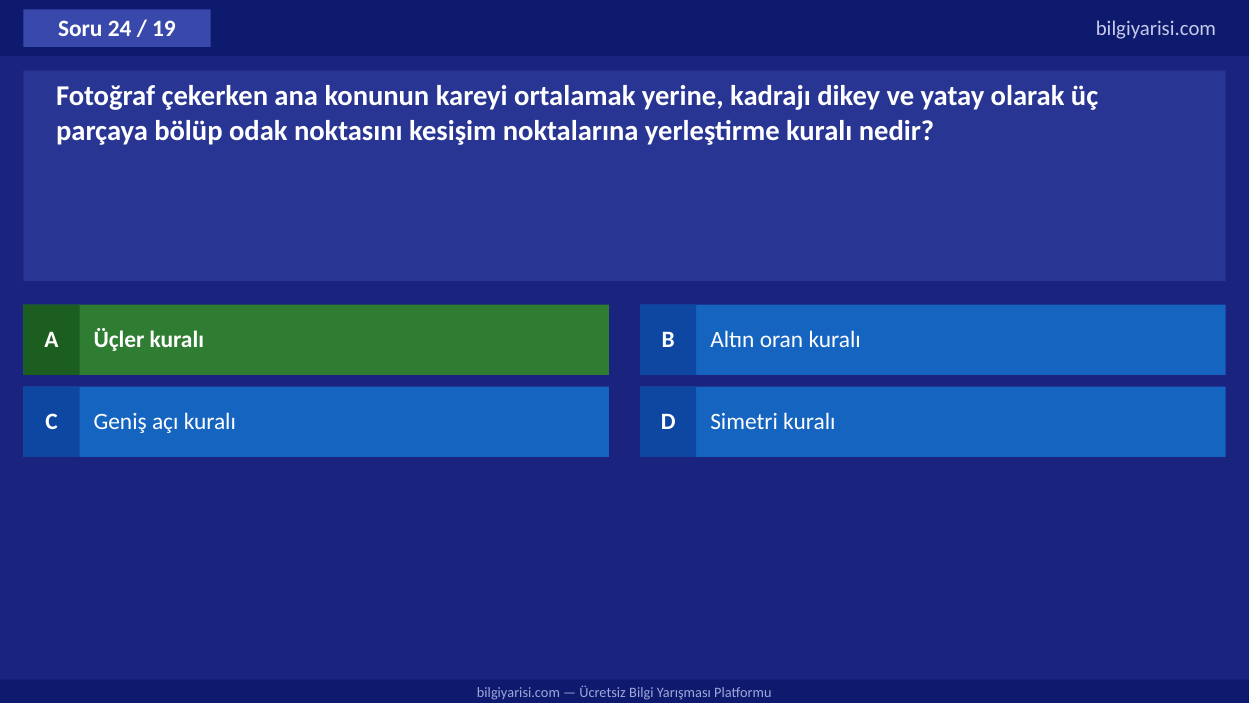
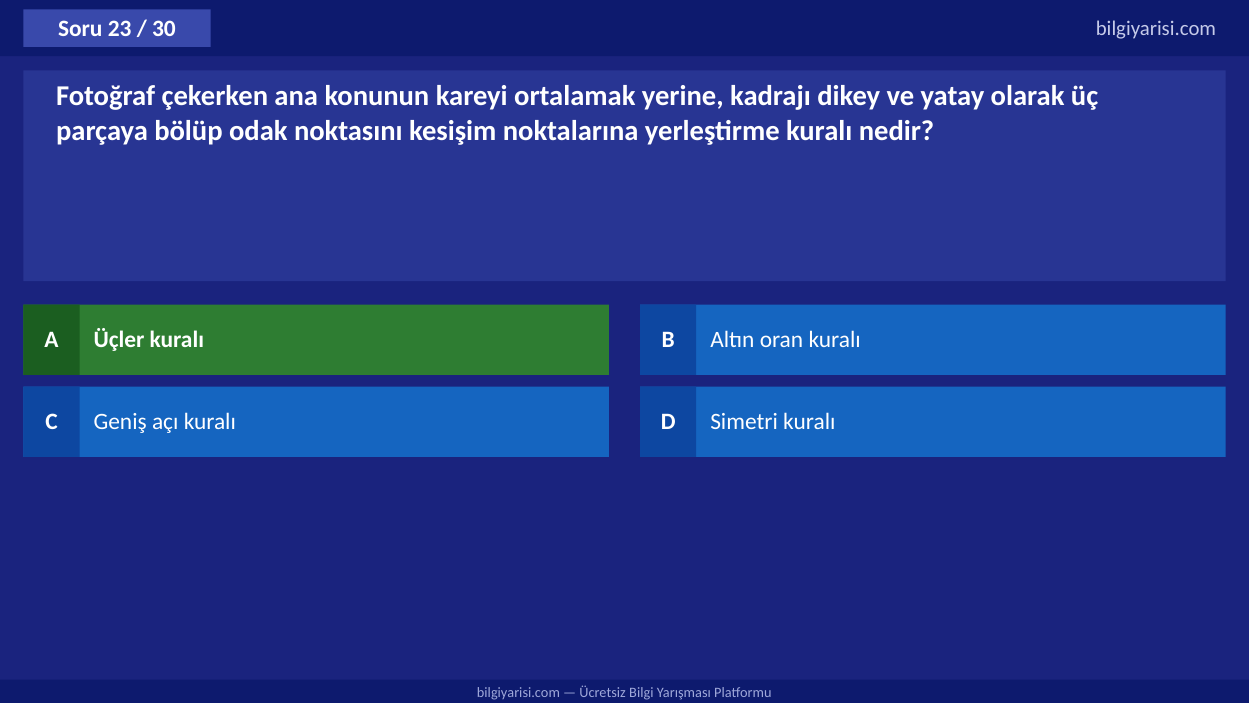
24: 24 -> 23
19: 19 -> 30
